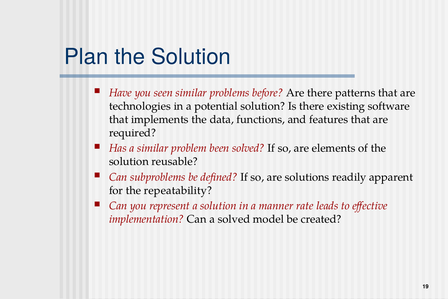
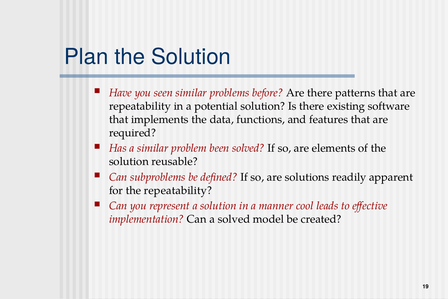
technologies at (140, 106): technologies -> repeatability
rate: rate -> cool
